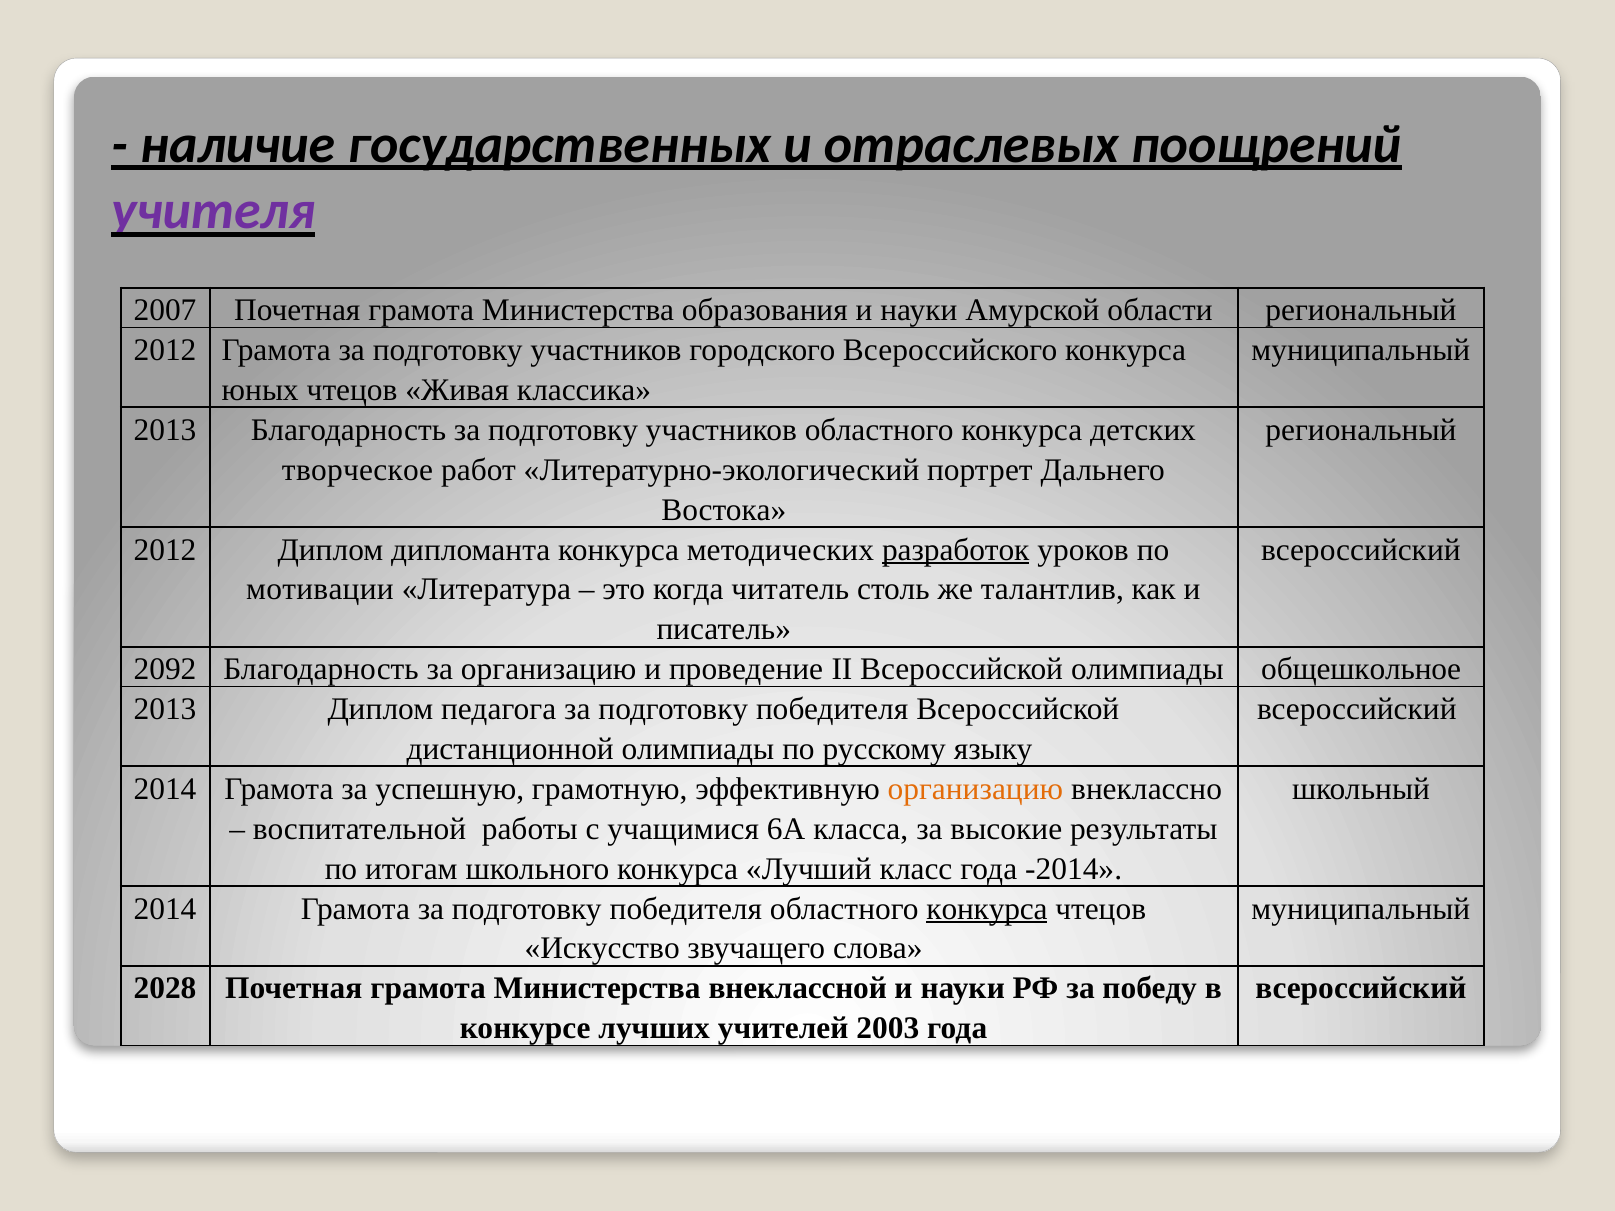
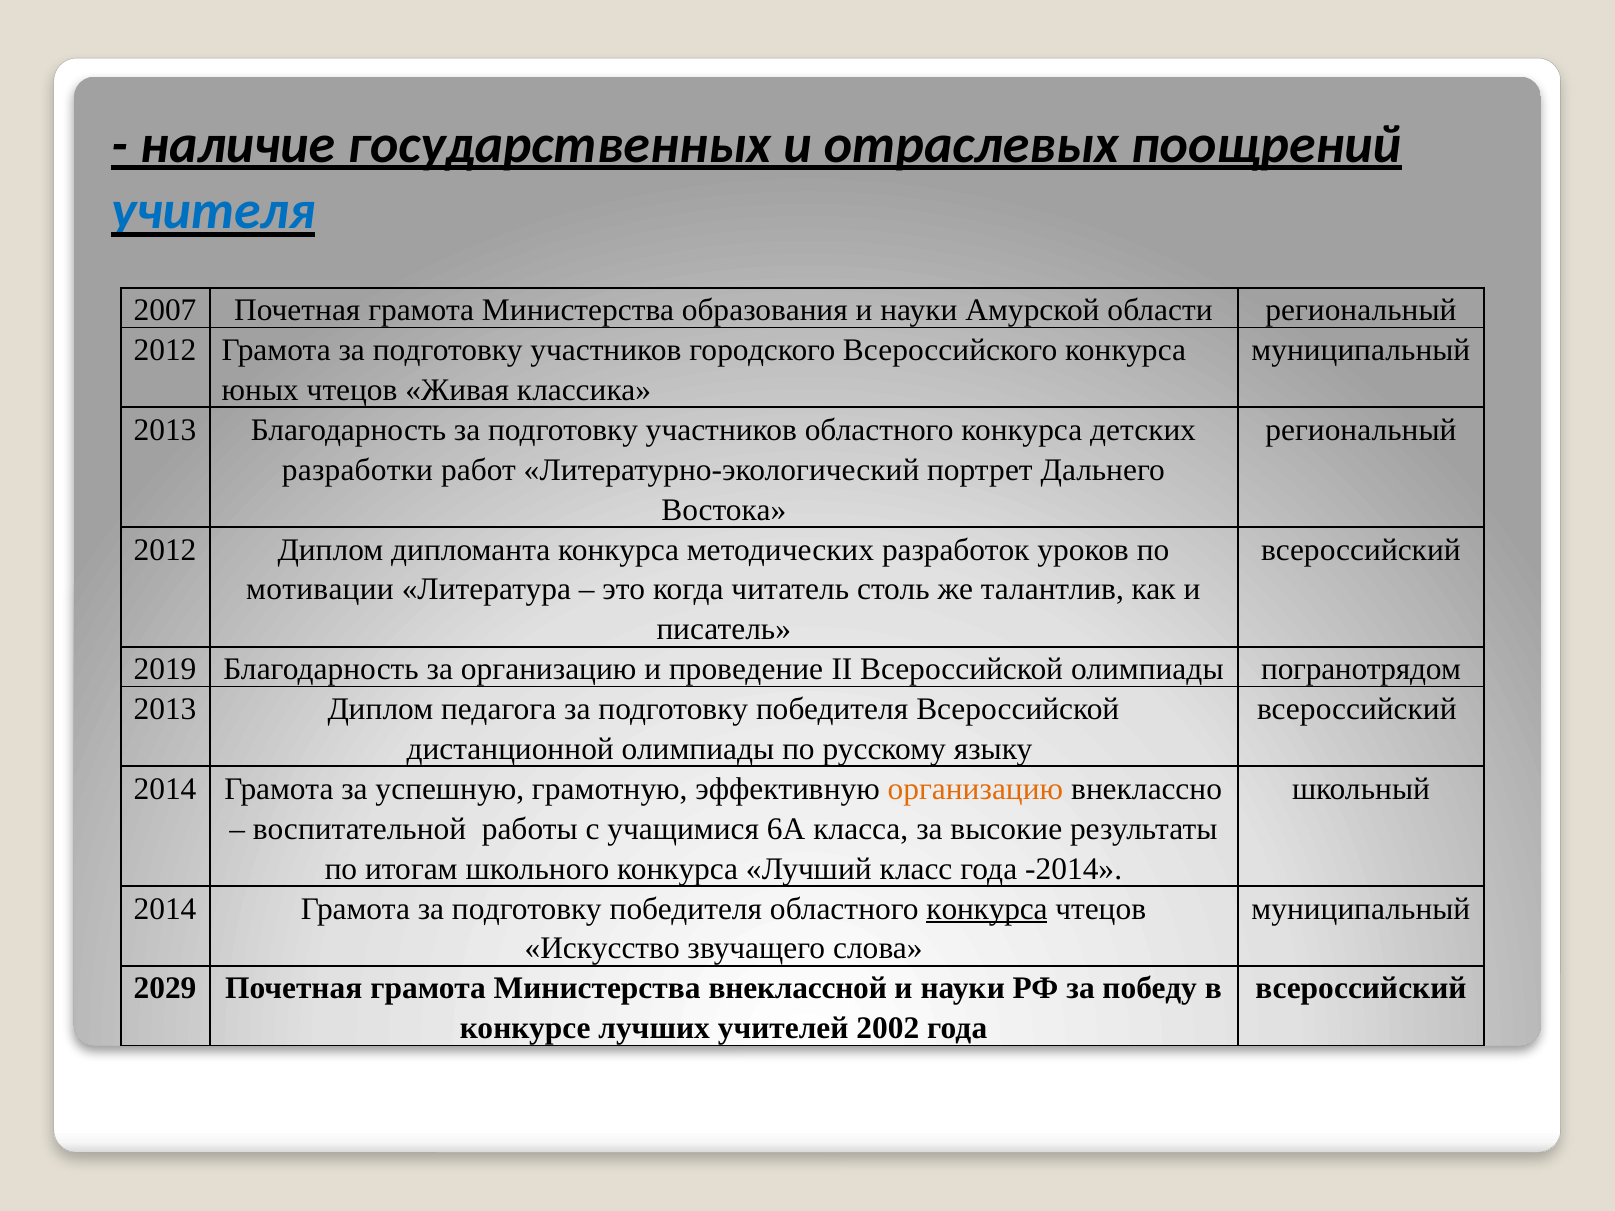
учителя colour: purple -> blue
творческое: творческое -> разработки
разработок underline: present -> none
2092: 2092 -> 2019
общешкольное: общешкольное -> погранотрядом
2028: 2028 -> 2029
2003: 2003 -> 2002
